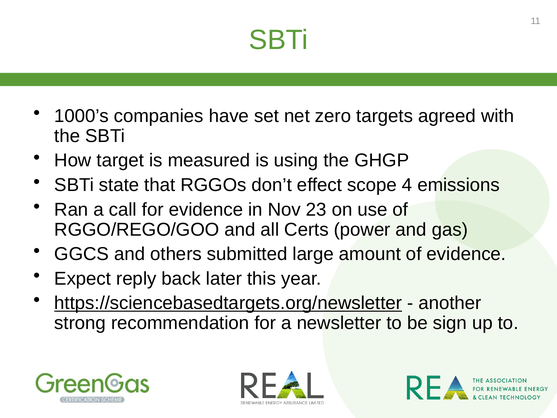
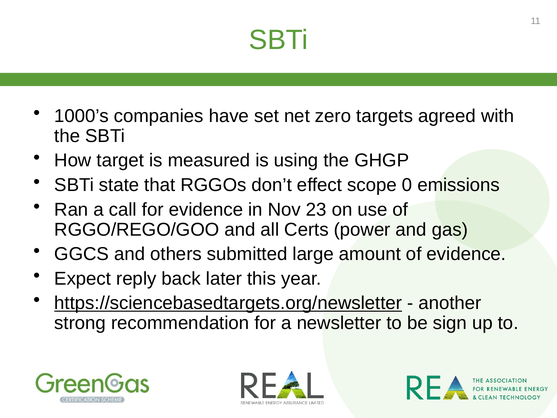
4: 4 -> 0
